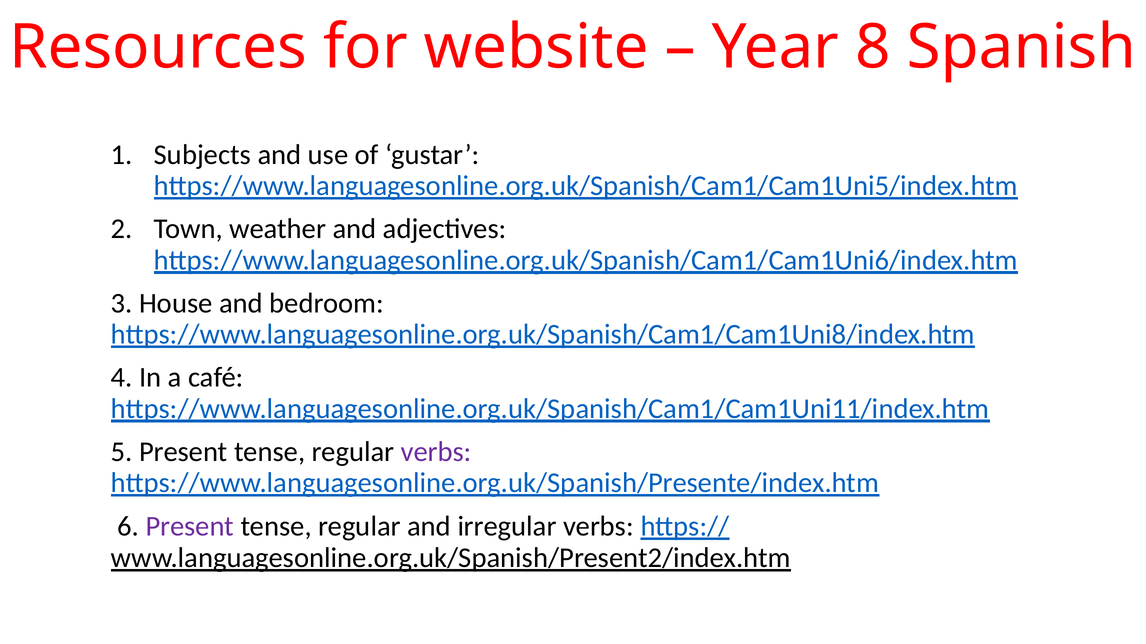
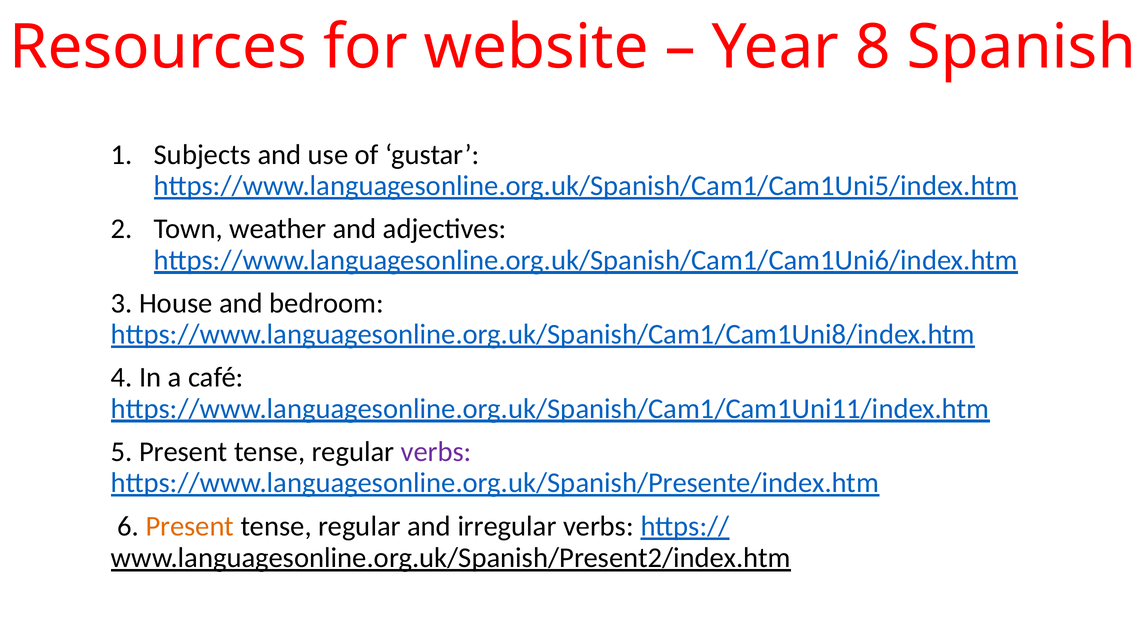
Present at (190, 527) colour: purple -> orange
